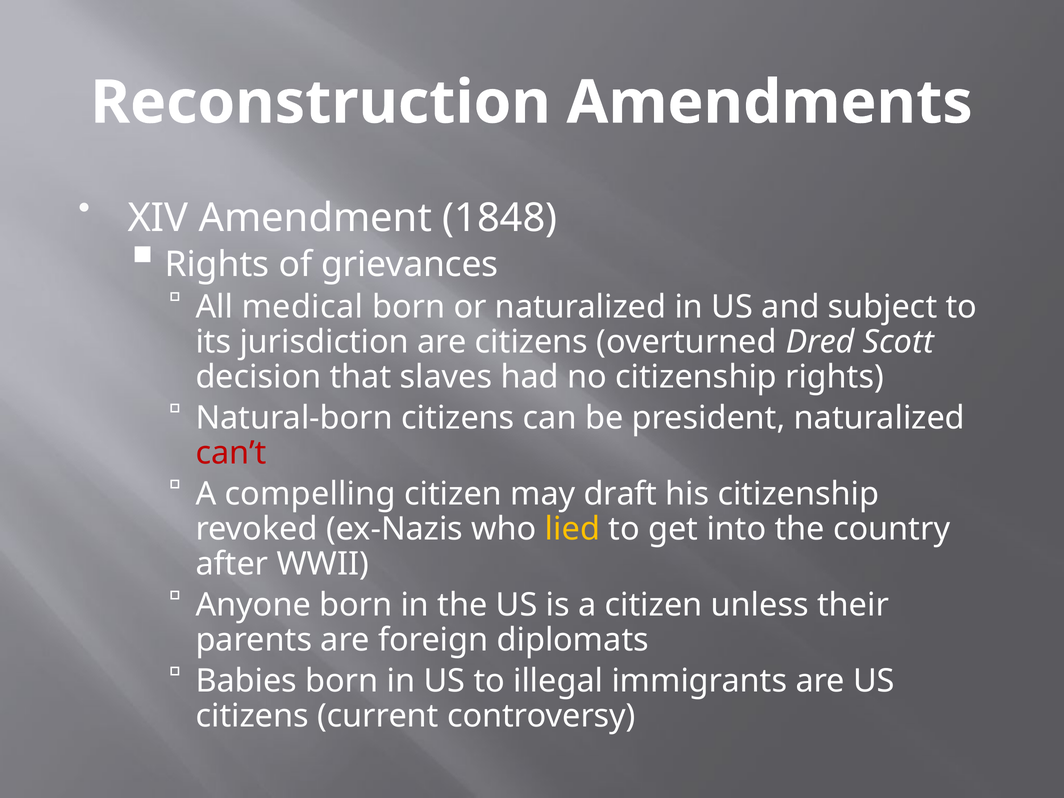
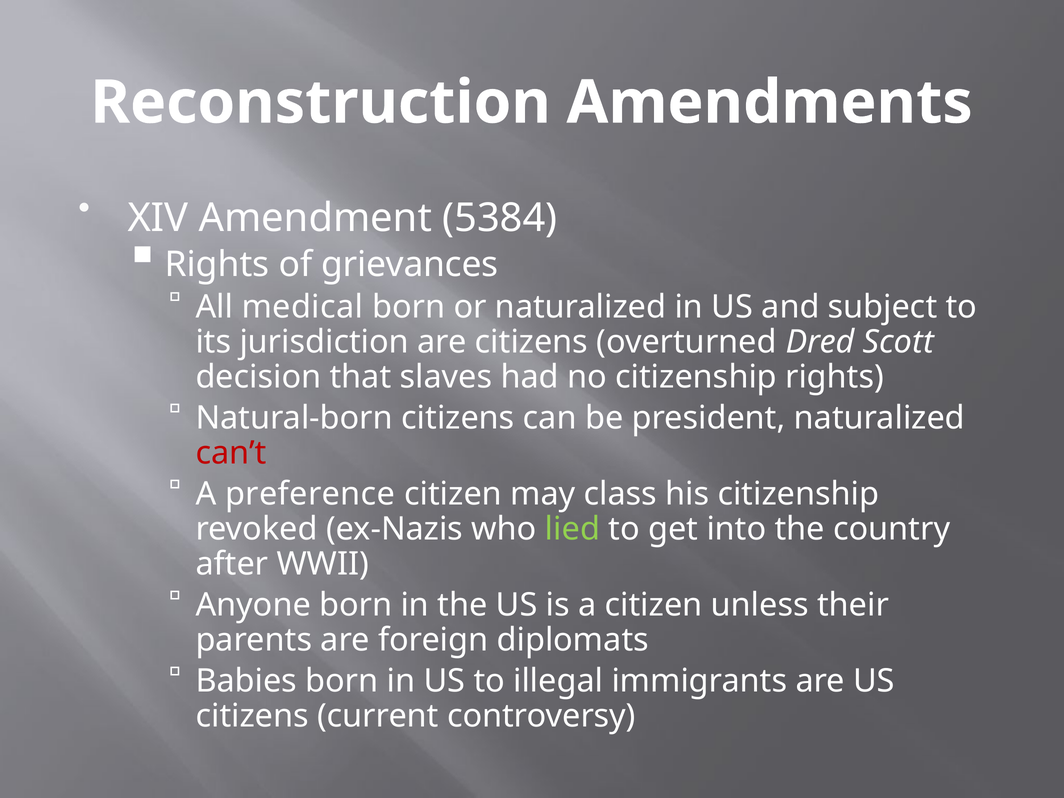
1848: 1848 -> 5384
compelling: compelling -> preference
draft: draft -> class
lied colour: yellow -> light green
